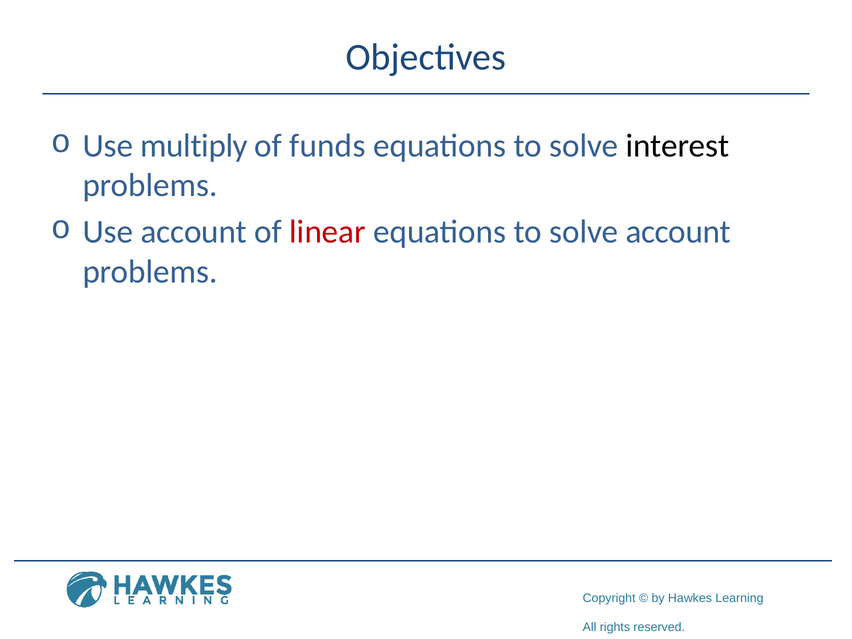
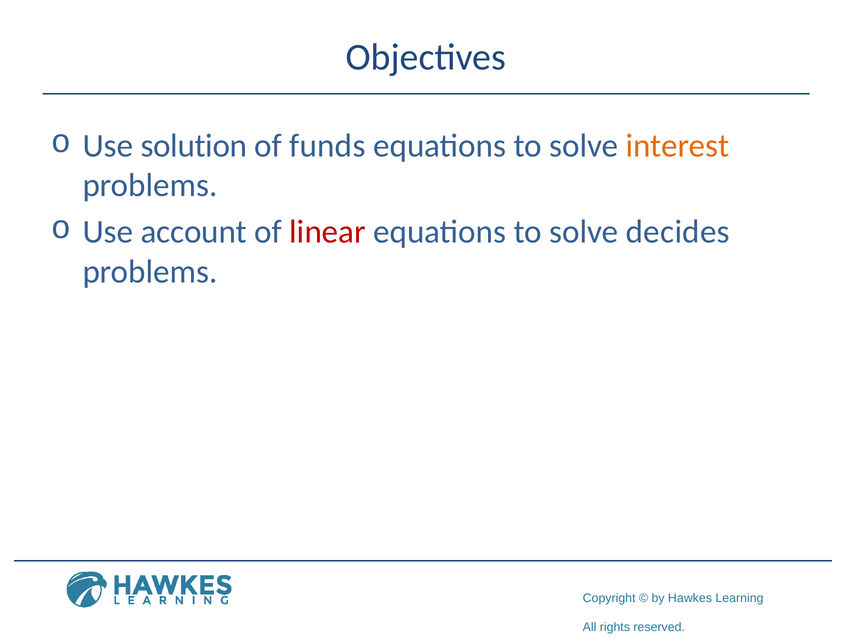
multiply: multiply -> solution
interest colour: black -> orange
solve account: account -> decides
